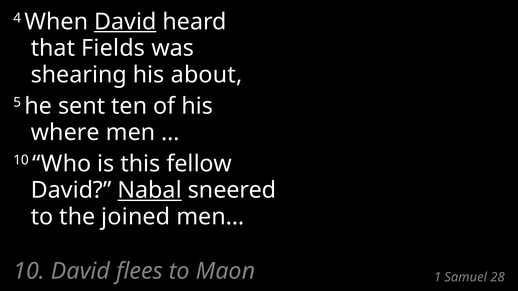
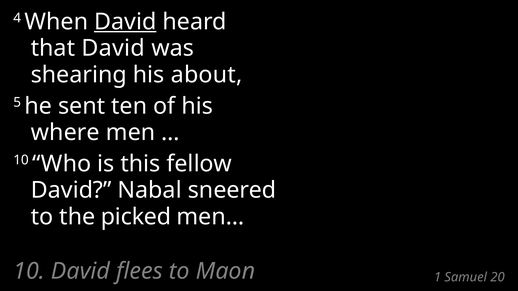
that Fields: Fields -> David
Nabal underline: present -> none
joined: joined -> picked
28: 28 -> 20
